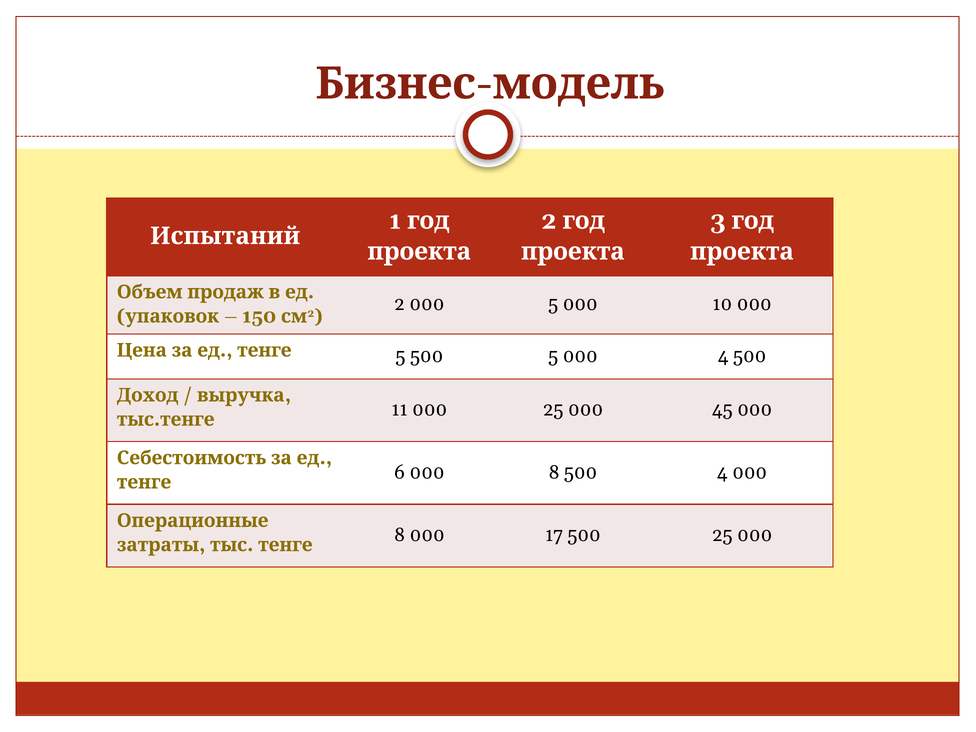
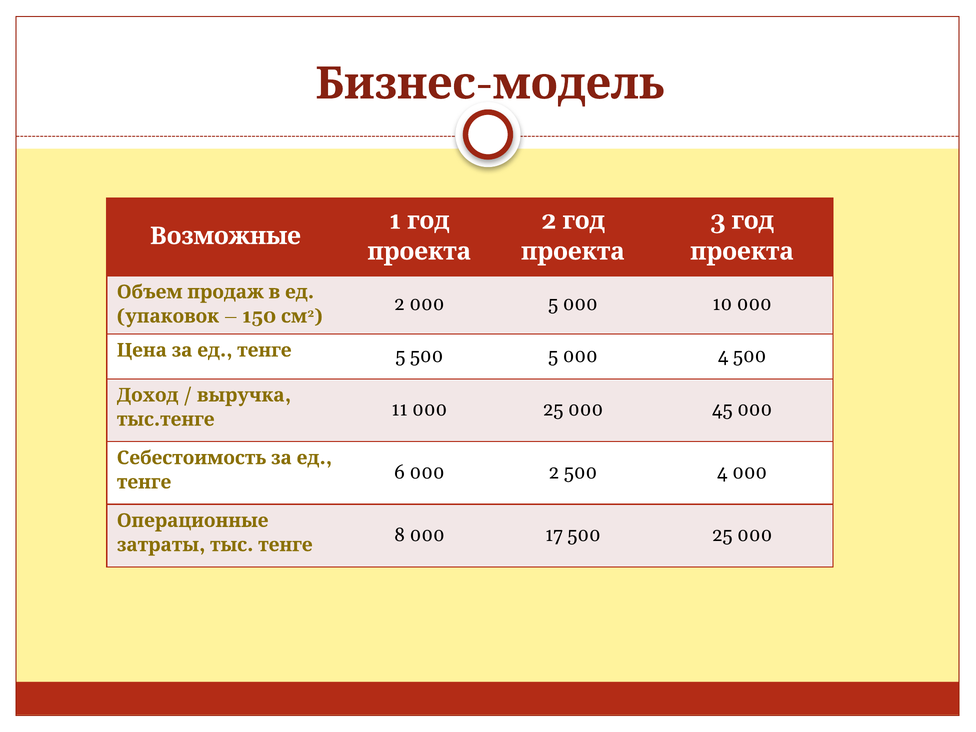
Испытаний: Испытаний -> Возможные
000 8: 8 -> 2
